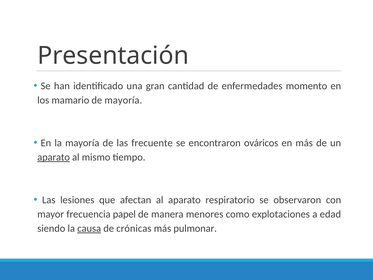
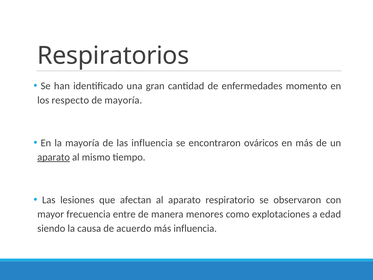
Presentación: Presentación -> Respiratorios
mamario: mamario -> respecto
las frecuente: frecuente -> influencia
papel: papel -> entre
causa underline: present -> none
crónicas: crónicas -> acuerdo
más pulmonar: pulmonar -> influencia
